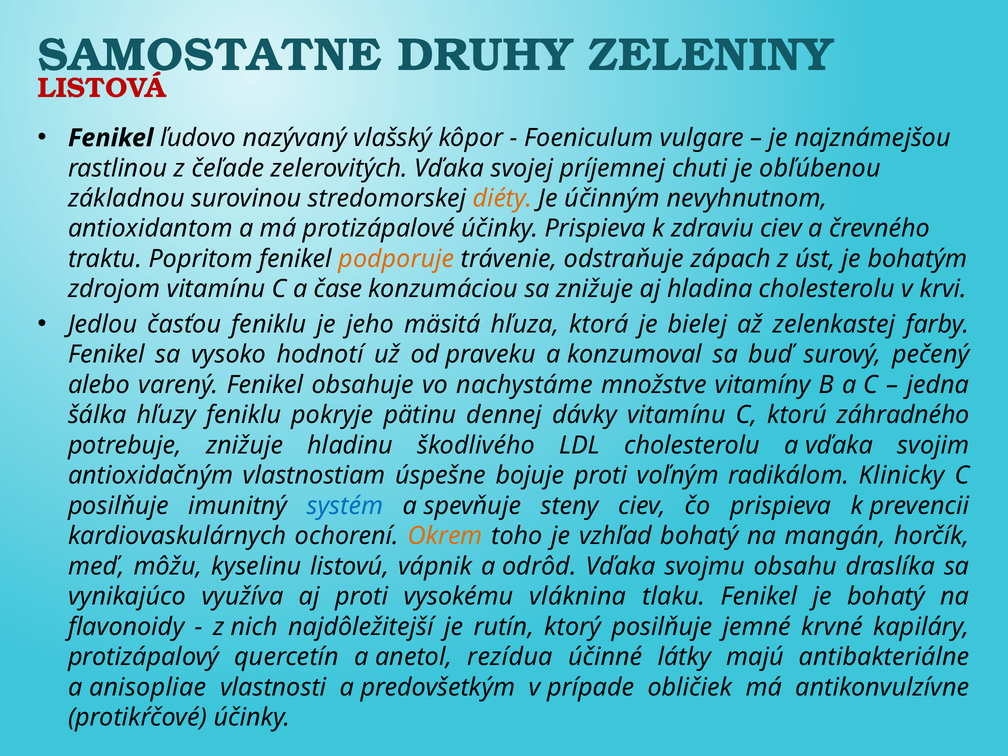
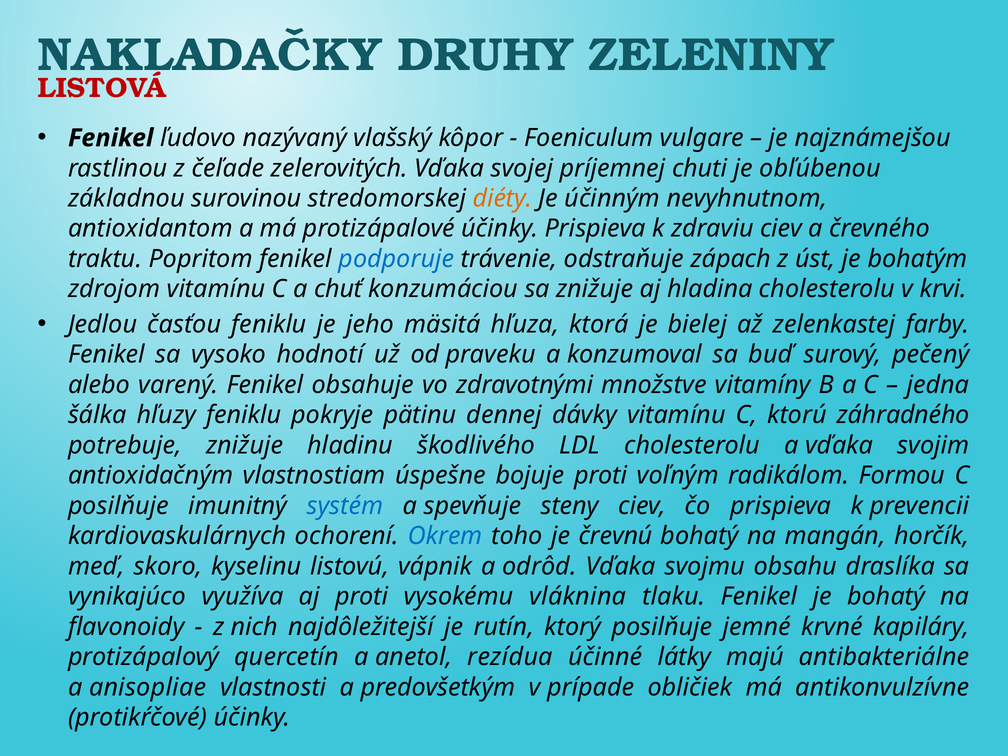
SAMOSTATNE: SAMOSTATNE -> NAKLADAČKY
podporuje colour: orange -> blue
čase: čase -> chuť
nachystáme: nachystáme -> zdravotnými
Klinicky: Klinicky -> Formou
Okrem colour: orange -> blue
vzhľad: vzhľad -> črevnú
môžu: môžu -> skoro
